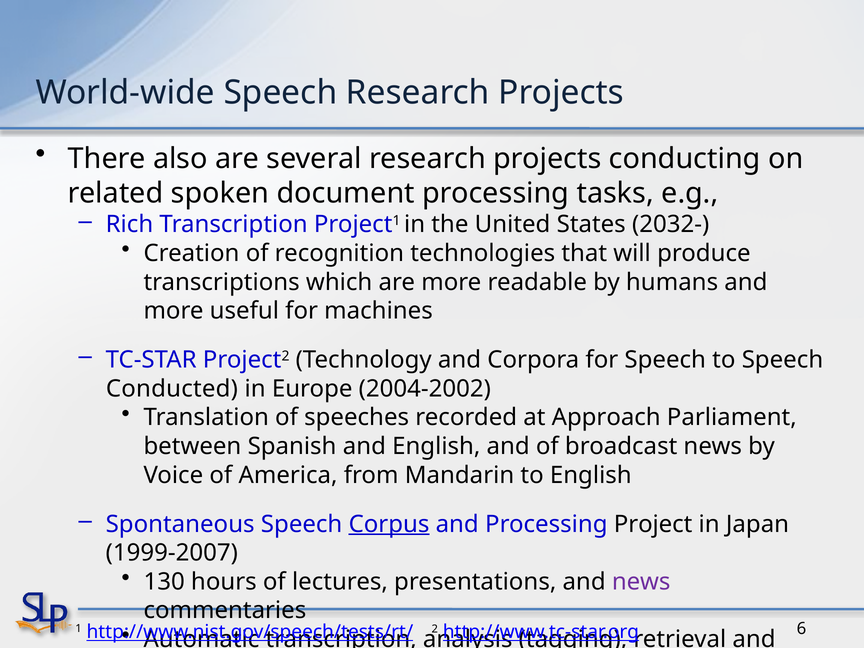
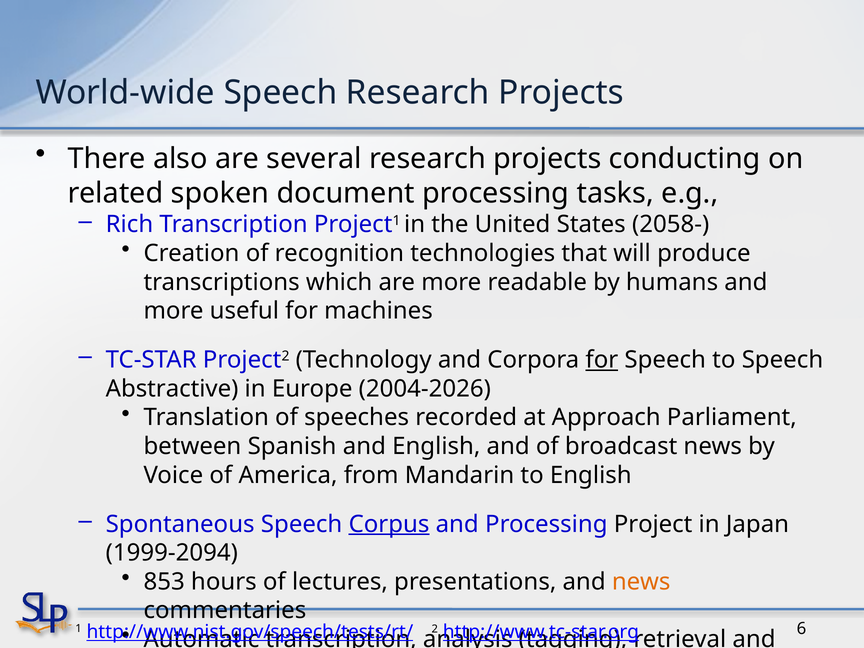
2032-: 2032- -> 2058-
for at (602, 360) underline: none -> present
Conducted: Conducted -> Abstractive
2004-2002: 2004-2002 -> 2004-2026
1999-2007: 1999-2007 -> 1999-2094
130: 130 -> 853
news at (641, 582) colour: purple -> orange
